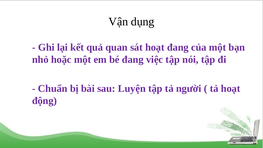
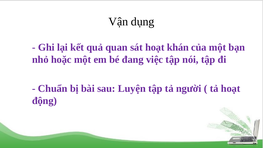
hoạt đang: đang -> khán
